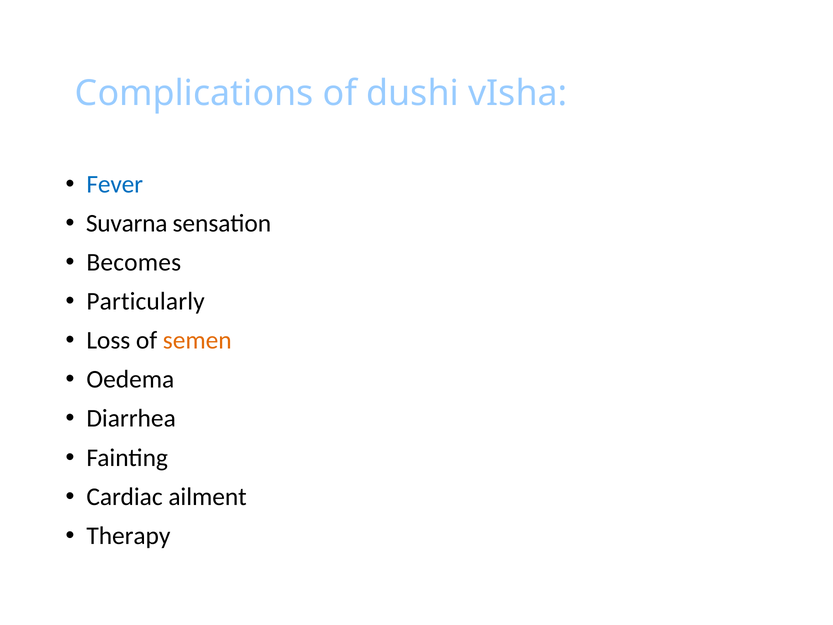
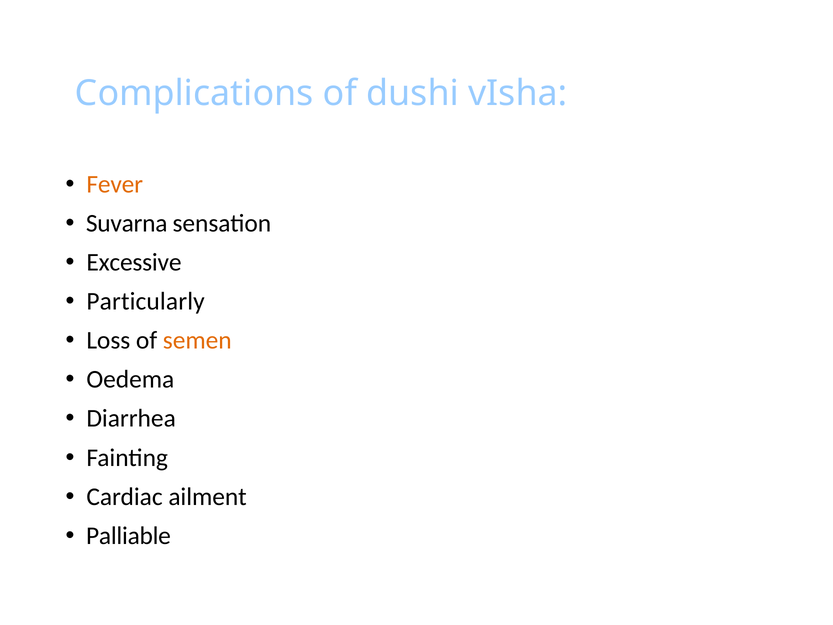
Fever colour: blue -> orange
Becomes: Becomes -> Excessive
Therapy: Therapy -> Palliable
